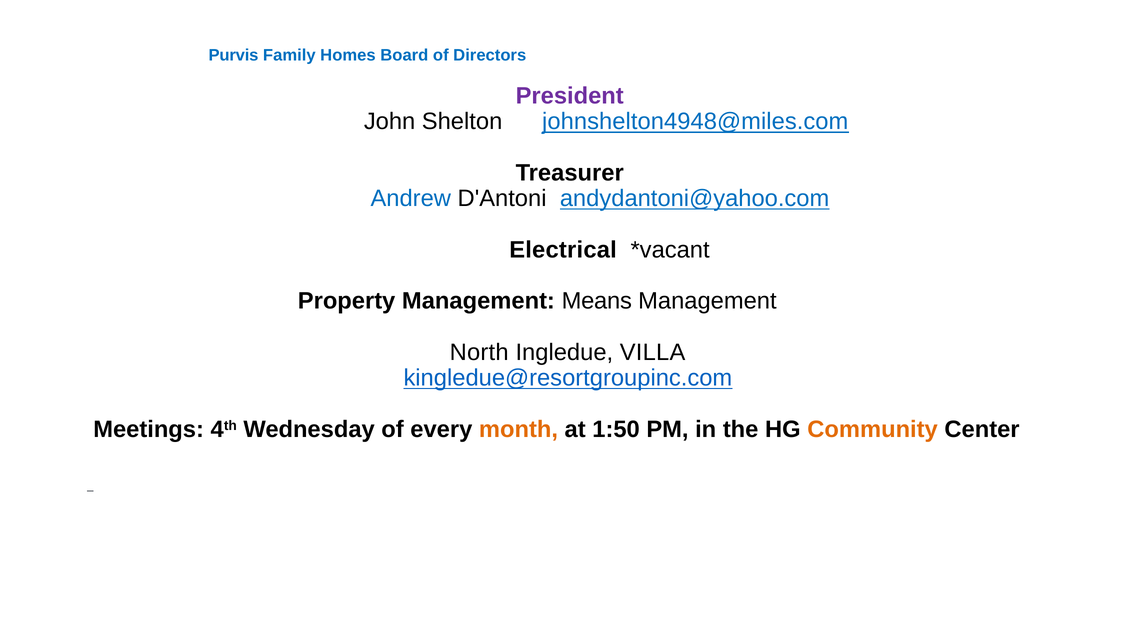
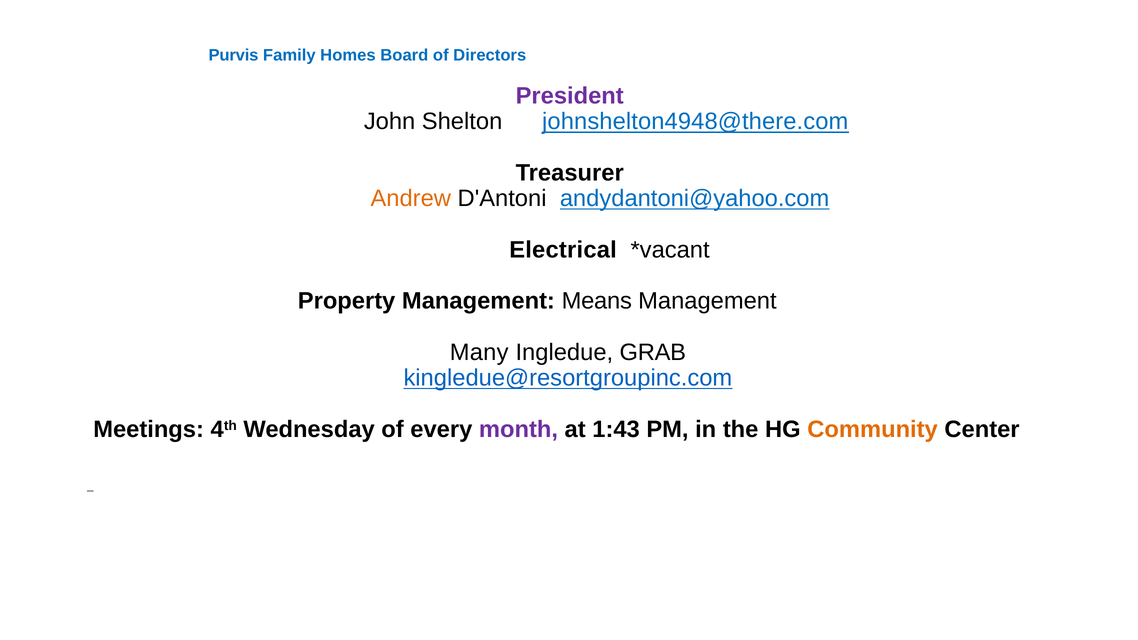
johnshelton4948@miles.com: johnshelton4948@miles.com -> johnshelton4948@there.com
Andrew colour: blue -> orange
North: North -> Many
VILLA: VILLA -> GRAB
month colour: orange -> purple
1:50: 1:50 -> 1:43
